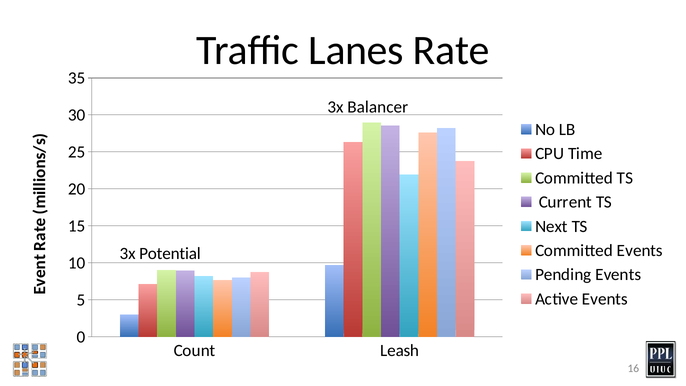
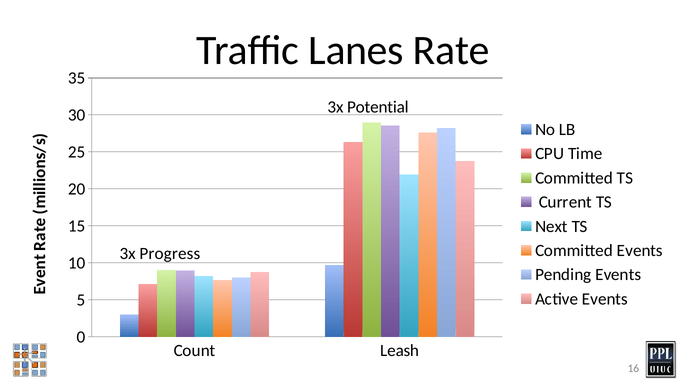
Balancer: Balancer -> Potential
Potential: Potential -> Progress
